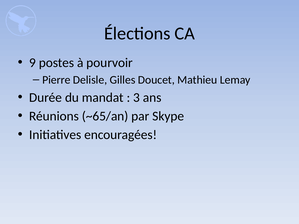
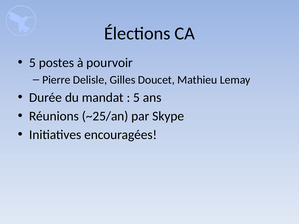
9 at (33, 63): 9 -> 5
3 at (137, 98): 3 -> 5
~65/an: ~65/an -> ~25/an
